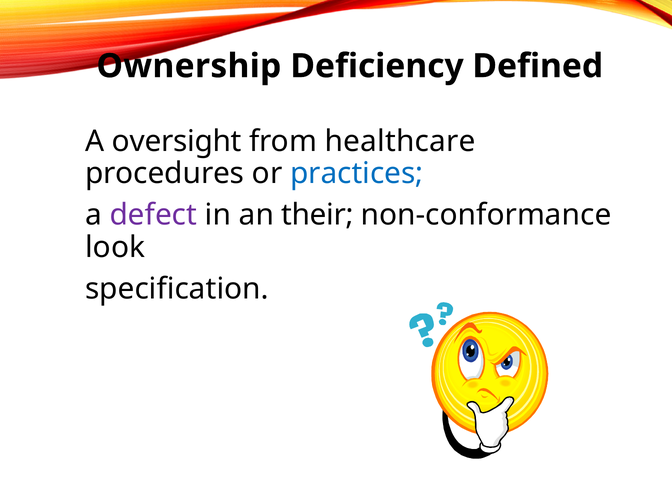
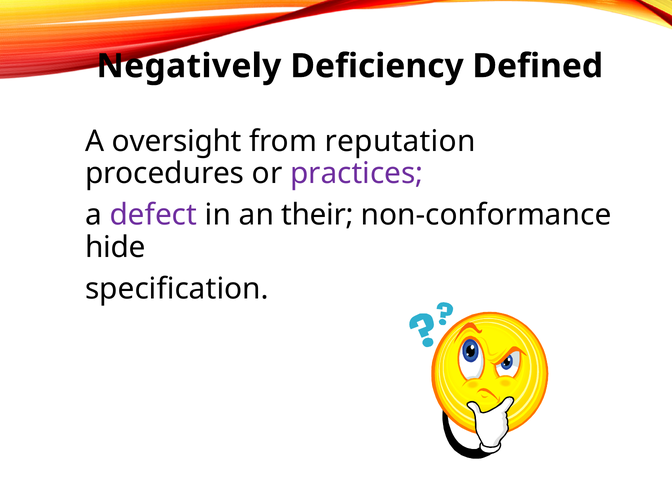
Ownership: Ownership -> Negatively
healthcare: healthcare -> reputation
practices colour: blue -> purple
look: look -> hide
